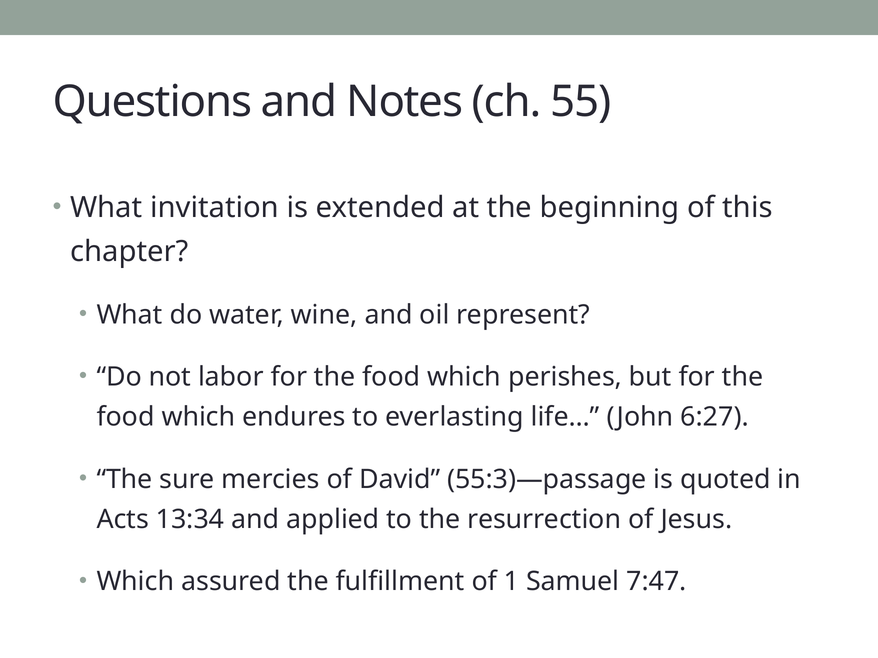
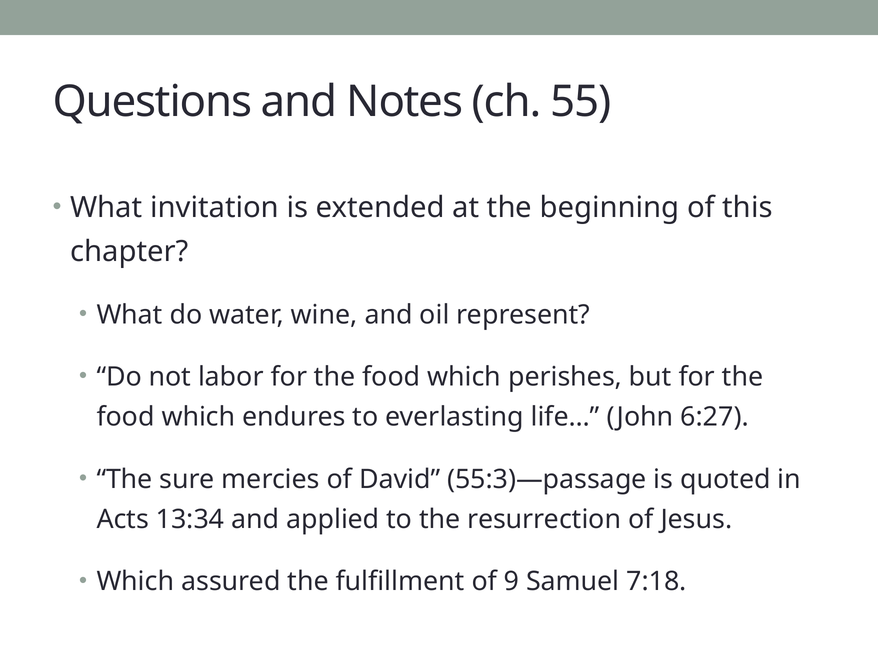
1: 1 -> 9
7:47: 7:47 -> 7:18
